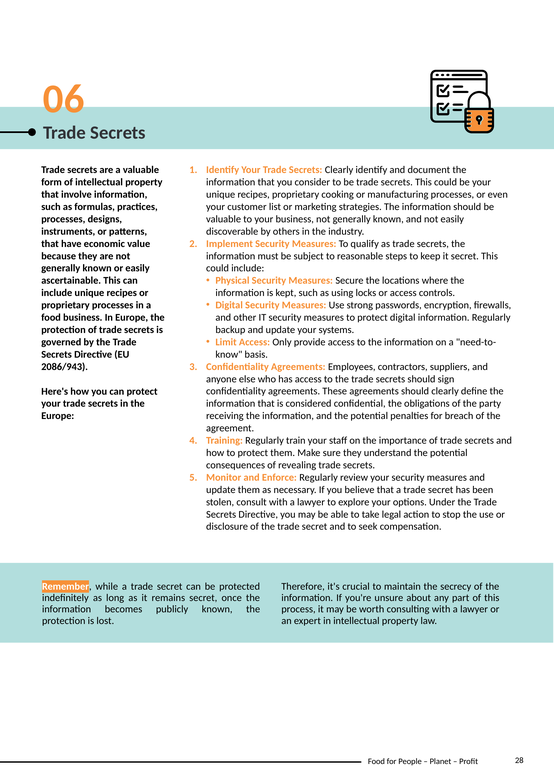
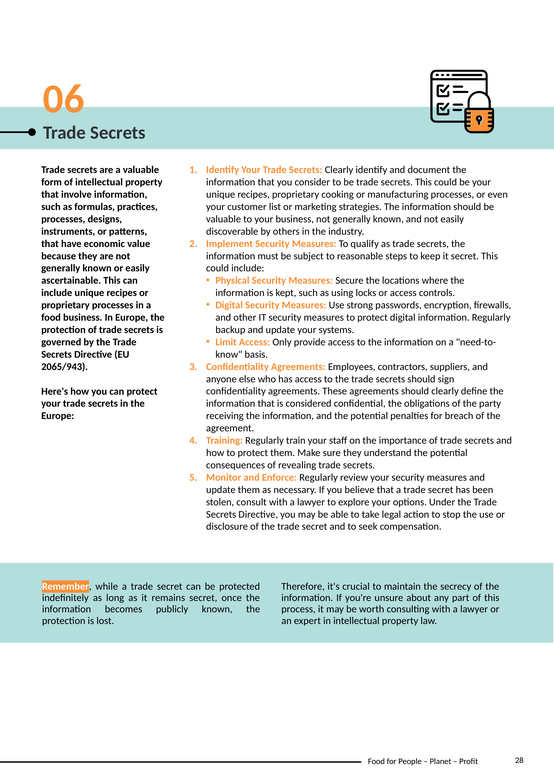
2086/943: 2086/943 -> 2065/943
